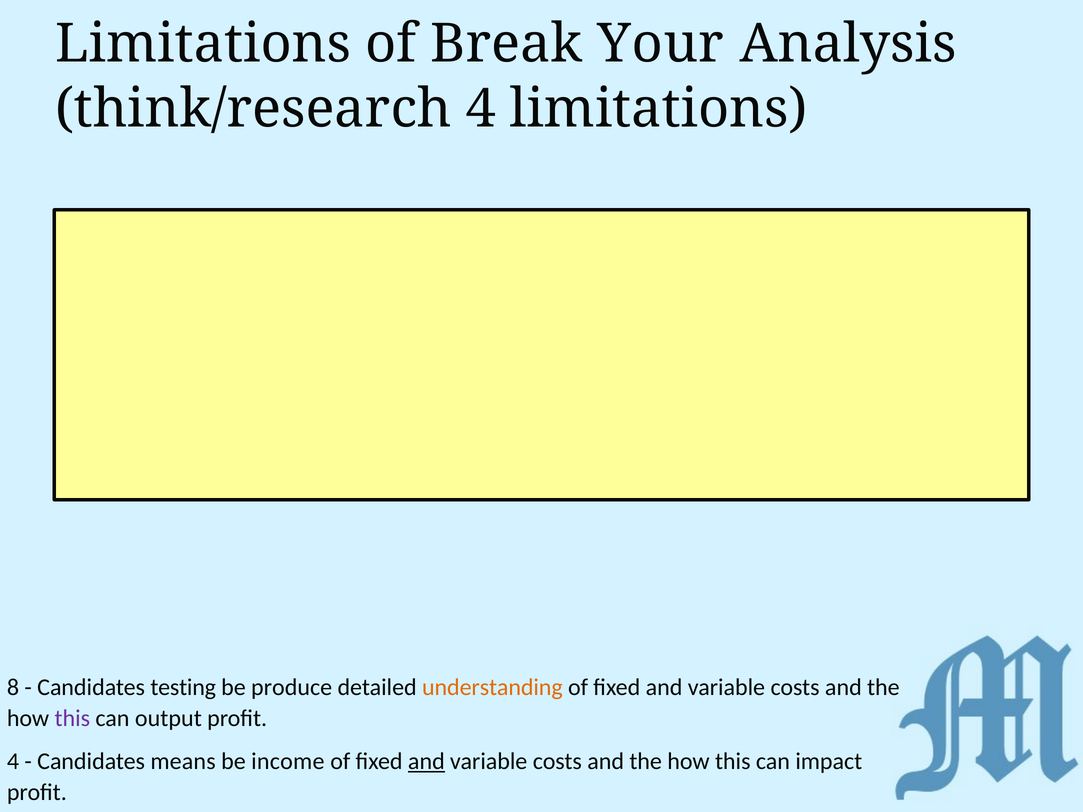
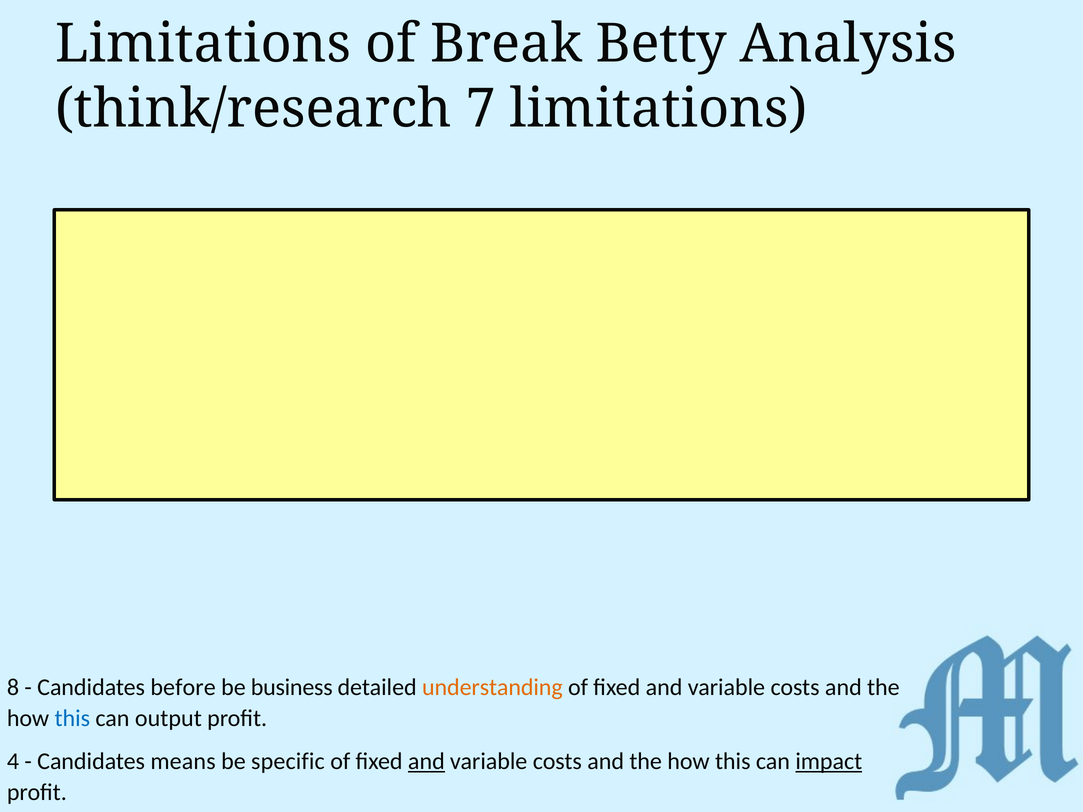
Your: Your -> Betty
think/research 4: 4 -> 7
testing: testing -> before
produce: produce -> business
this at (72, 719) colour: purple -> blue
income: income -> specific
impact underline: none -> present
